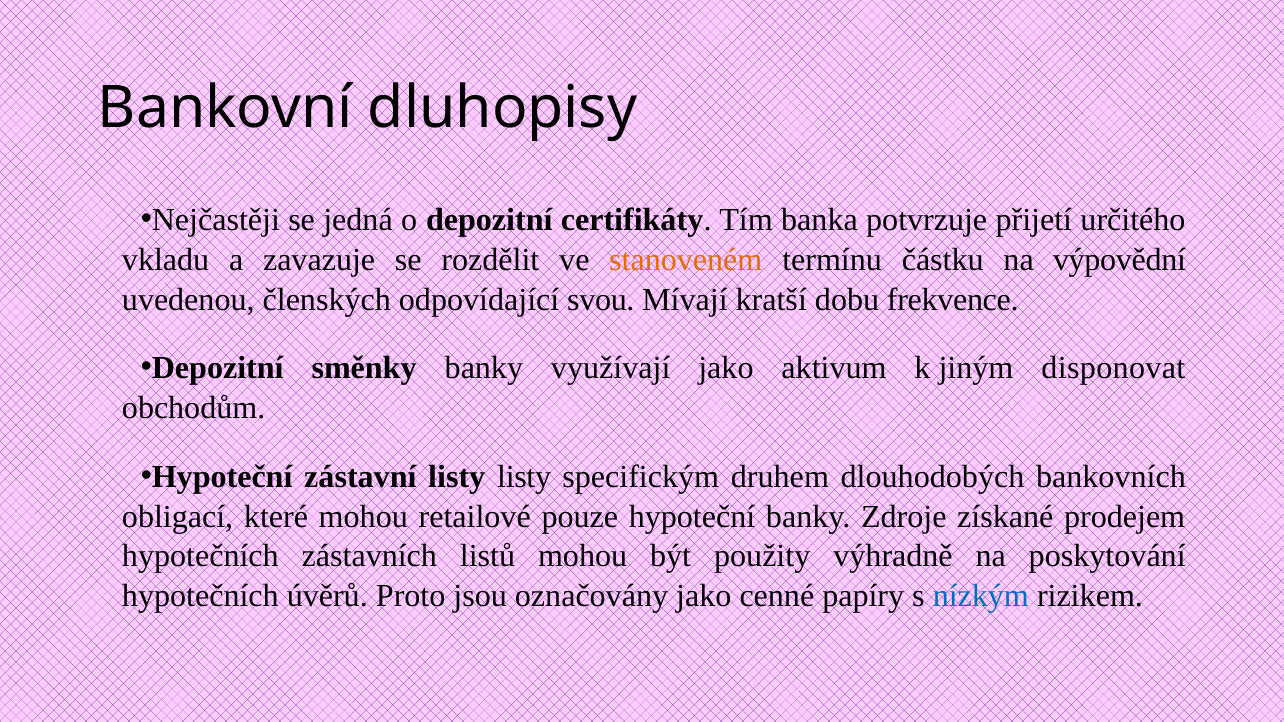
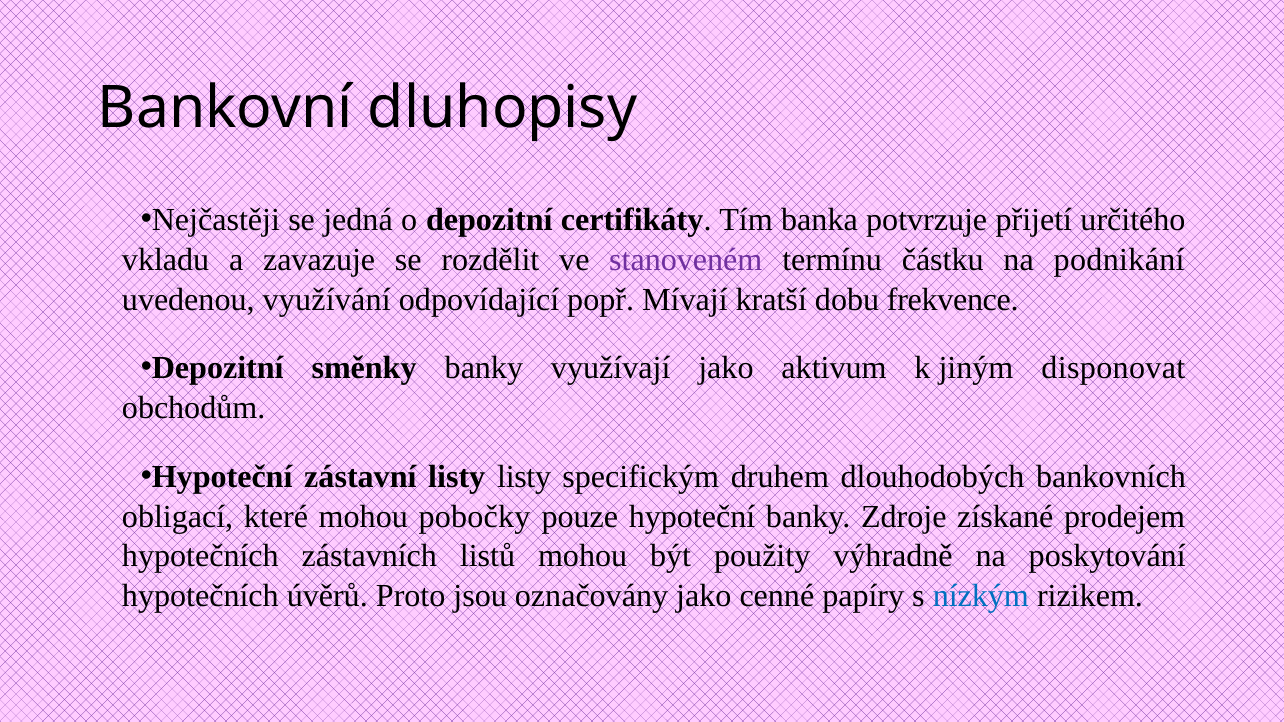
stanoveném colour: orange -> purple
výpovědní: výpovědní -> podnikání
členských: členských -> využívání
svou: svou -> popř
retailové: retailové -> pobočky
